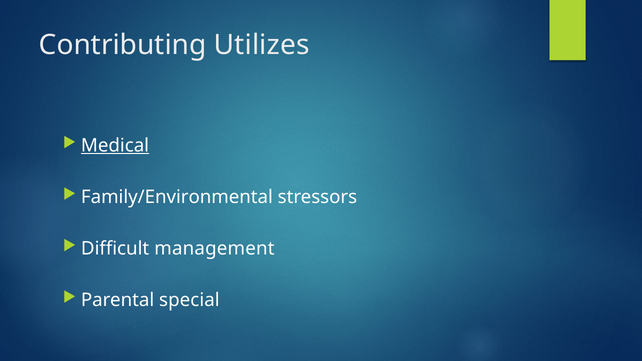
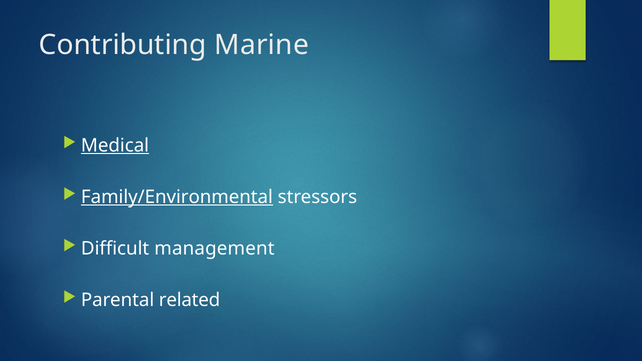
Utilizes: Utilizes -> Marine
Family/Environmental underline: none -> present
special: special -> related
